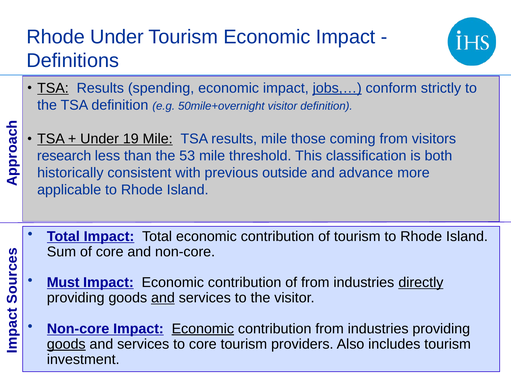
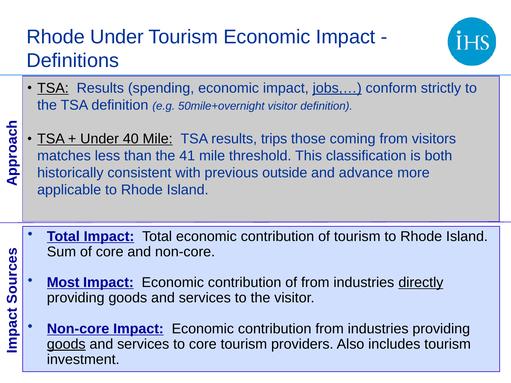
19: 19 -> 40
results mile: mile -> trips
research: research -> matches
53: 53 -> 41
Must: Must -> Most
and at (163, 298) underline: present -> none
Economic at (203, 329) underline: present -> none
